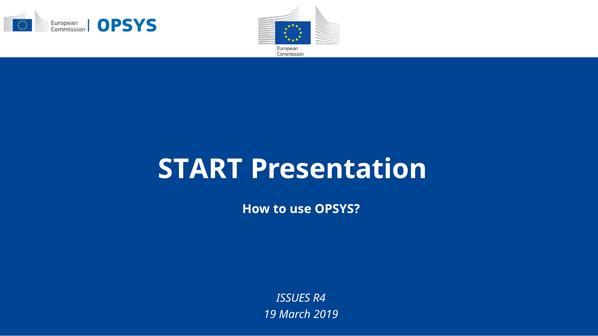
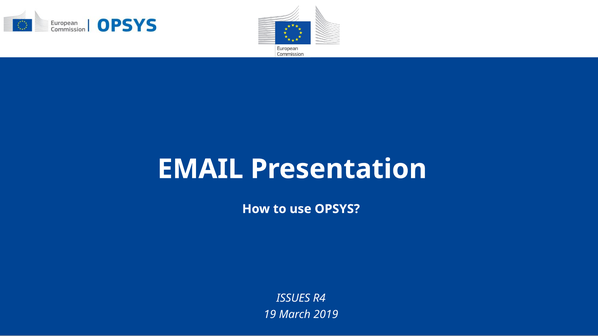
START: START -> EMAIL
